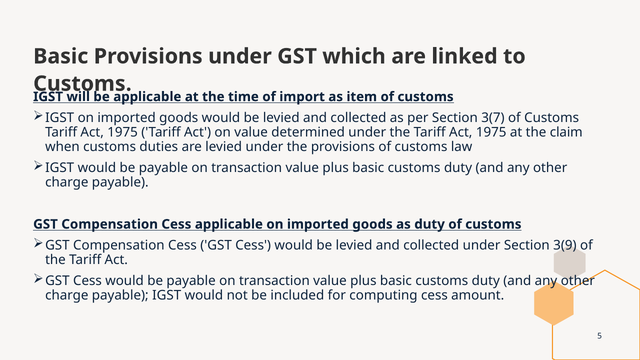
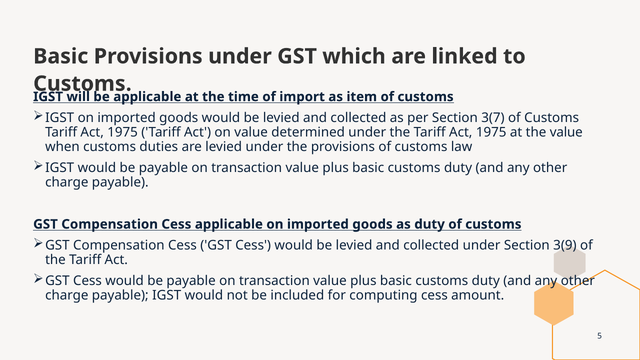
the claim: claim -> value
